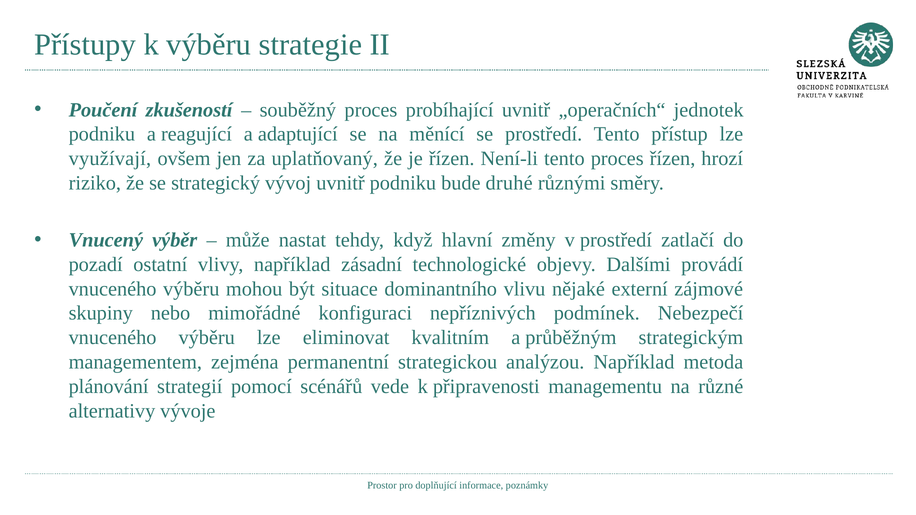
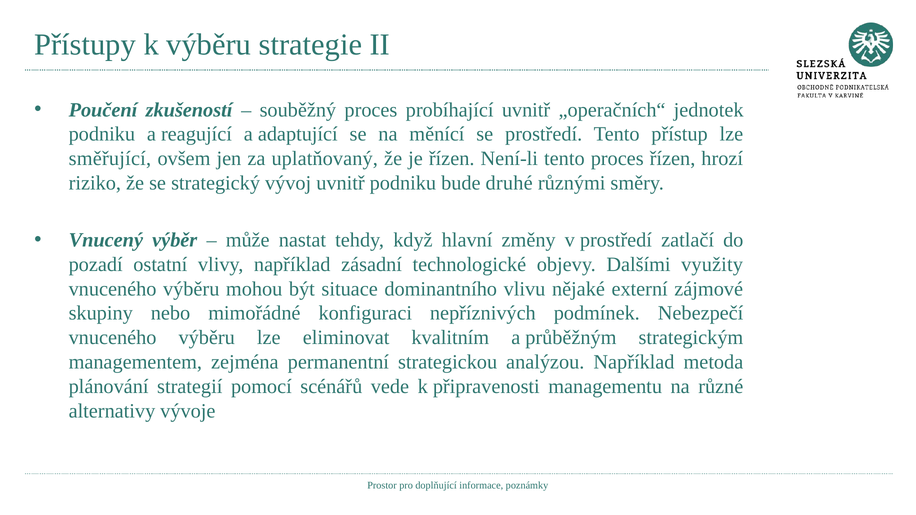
využívají: využívají -> směřující
provádí: provádí -> využity
